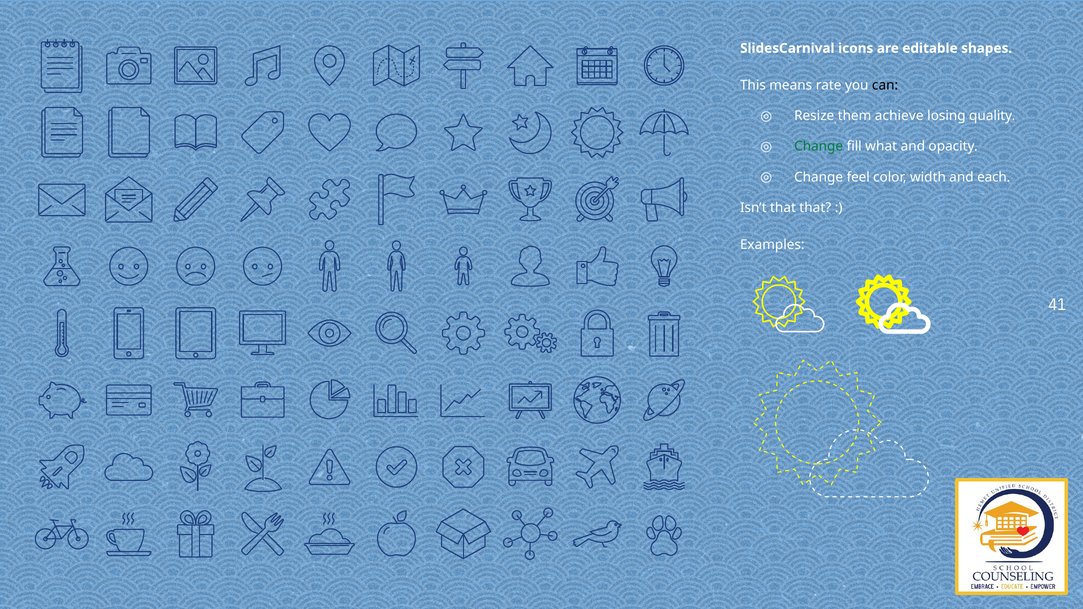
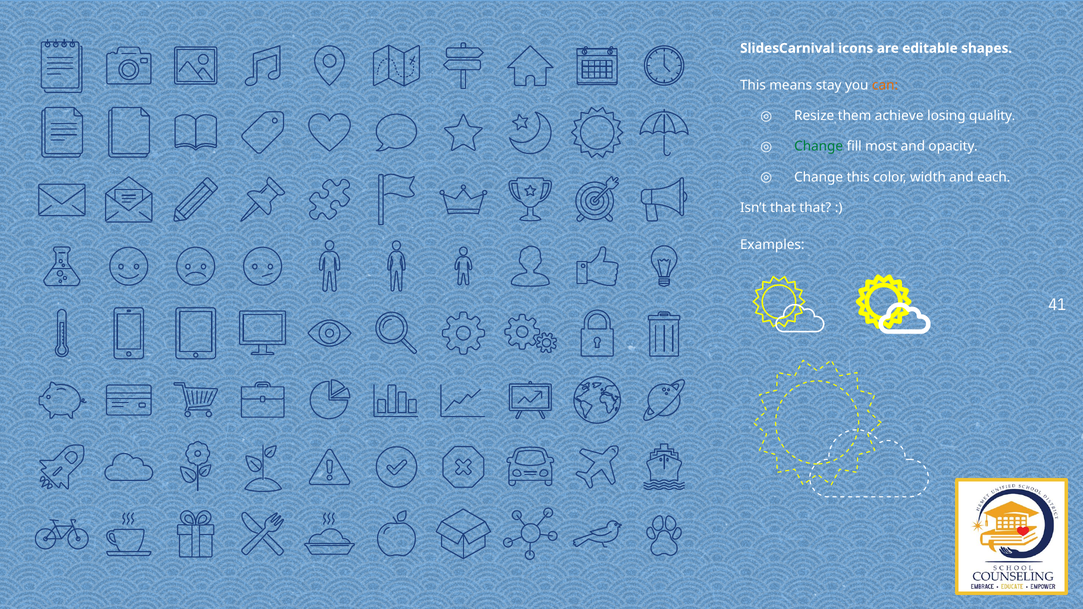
rate: rate -> stay
can colour: black -> orange
what: what -> most
Change feel: feel -> this
